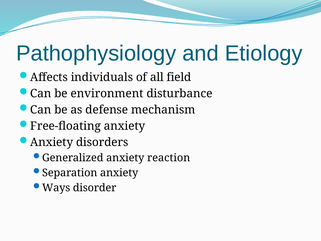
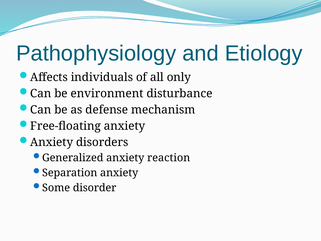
field: field -> only
Ways: Ways -> Some
